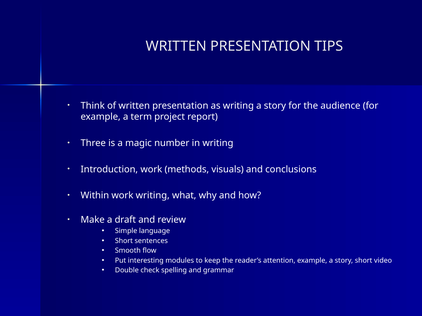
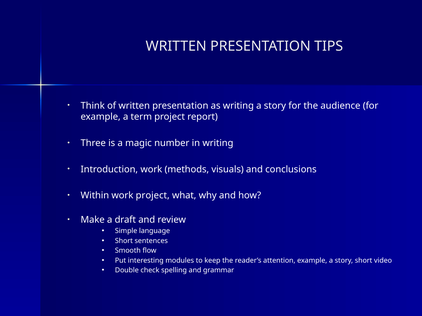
work writing: writing -> project
